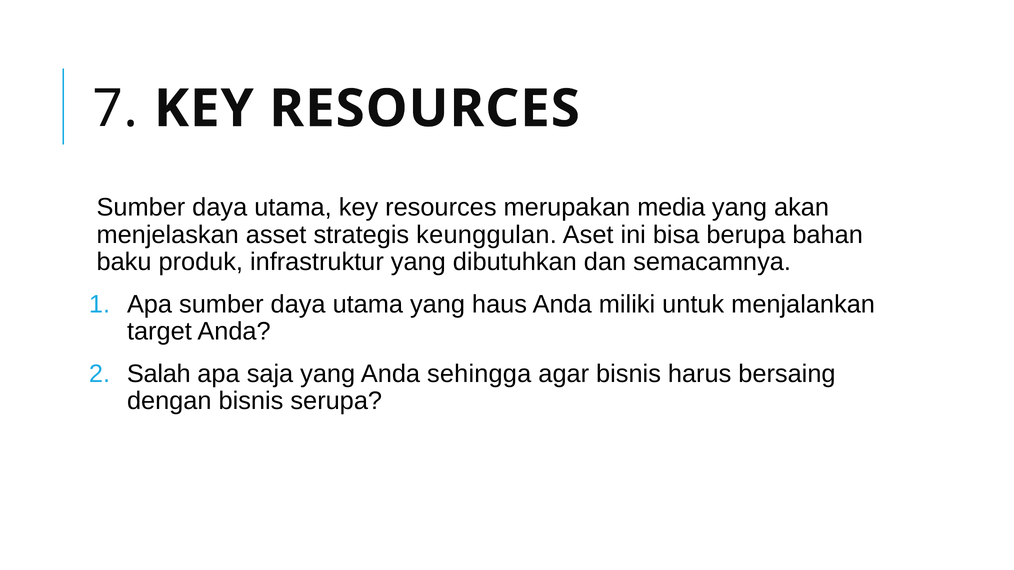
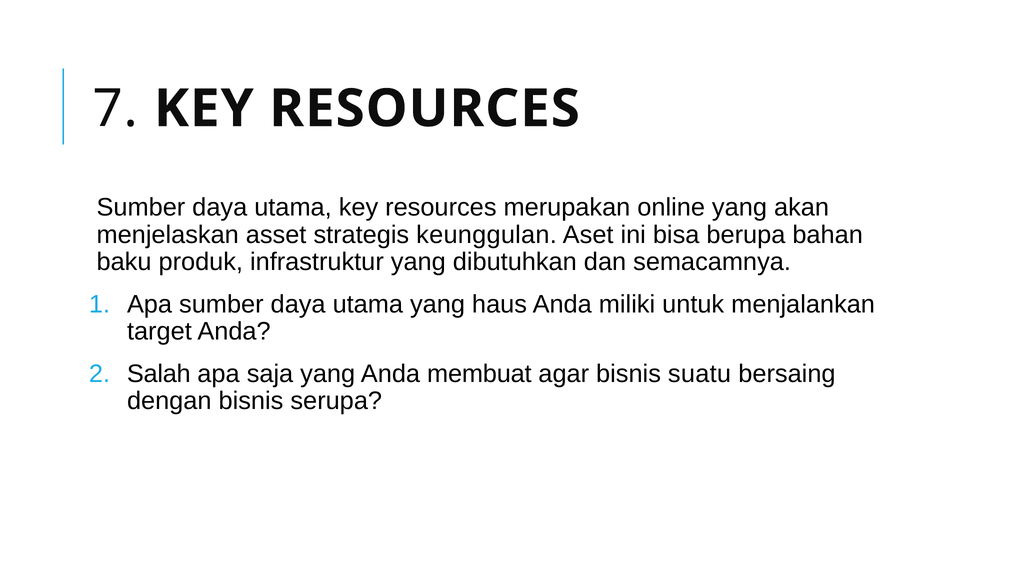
media: media -> online
sehingga: sehingga -> membuat
harus: harus -> suatu
